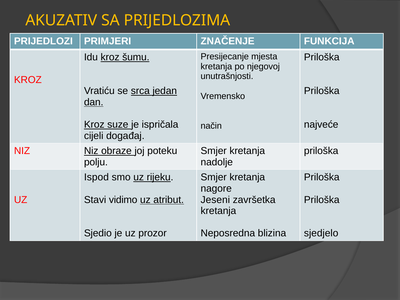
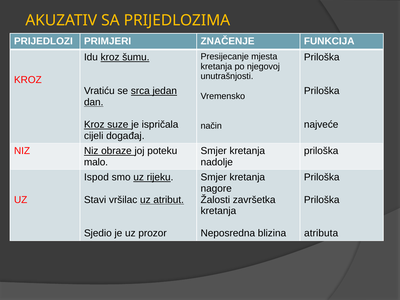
polju: polju -> malo
vidimo: vidimo -> vršilac
Jeseni: Jeseni -> Žalosti
sjedjelo: sjedjelo -> atributa
